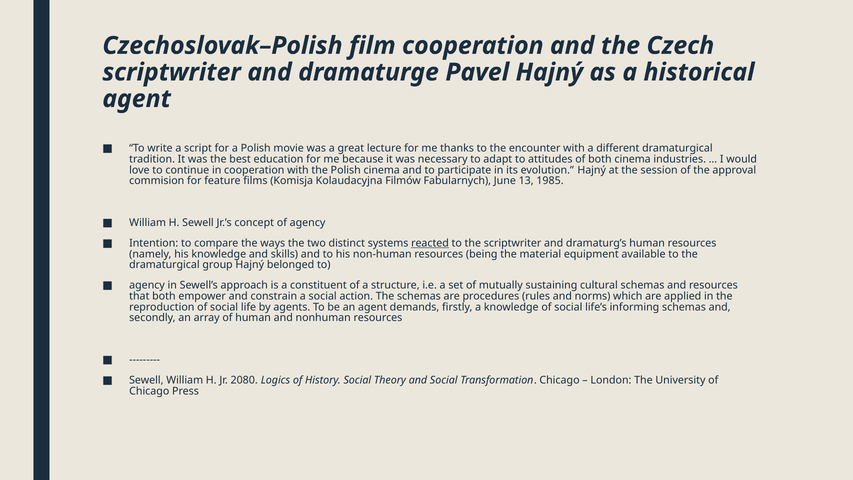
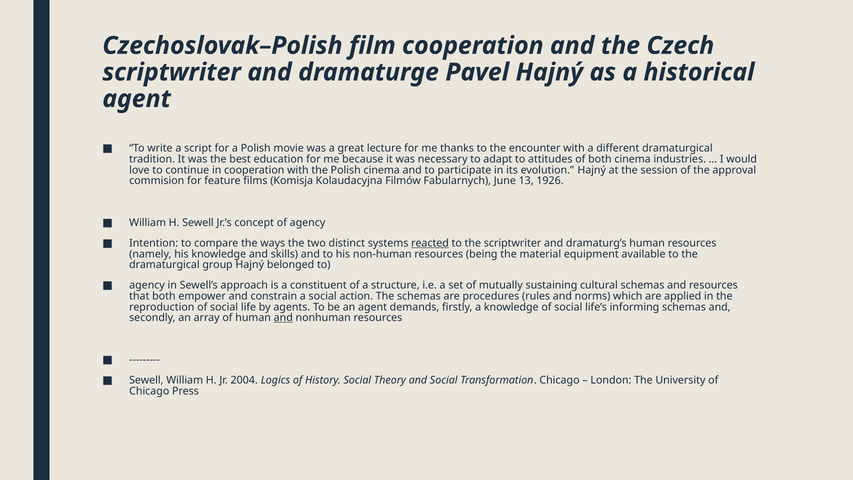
1985: 1985 -> 1926
and at (283, 318) underline: none -> present
2080: 2080 -> 2004
